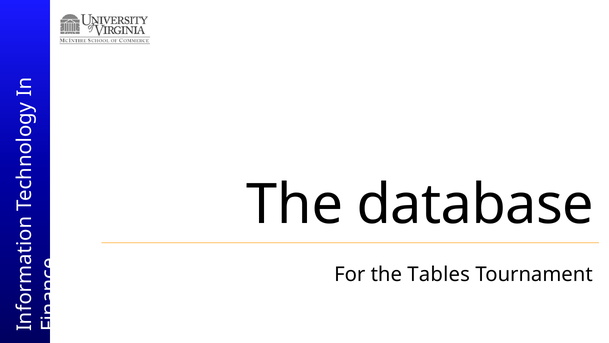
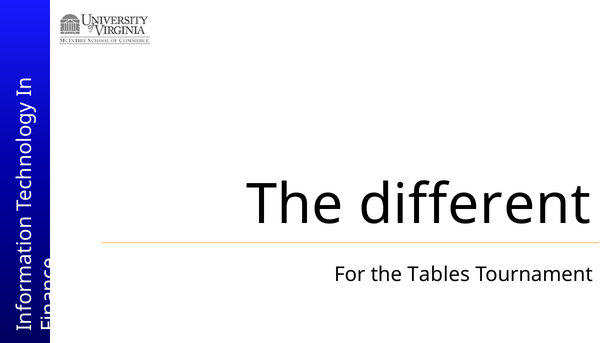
database: database -> different
